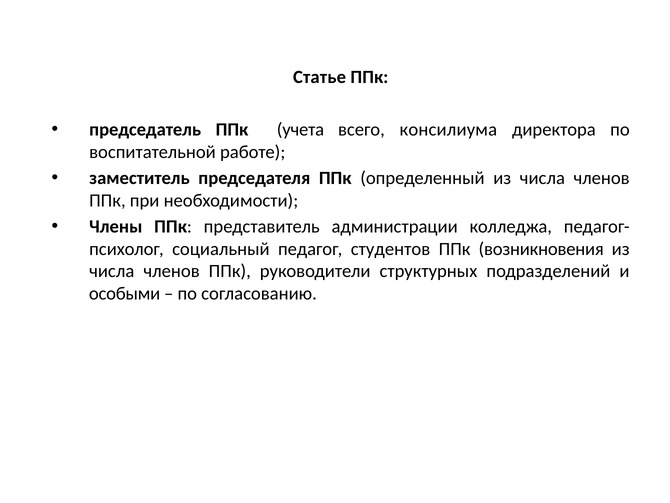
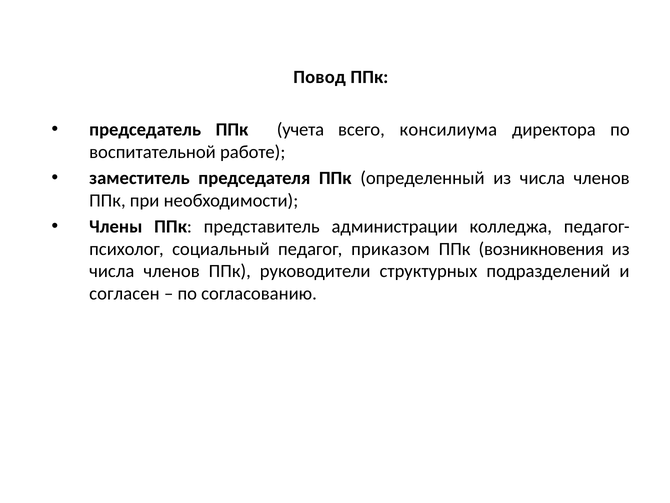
Статье: Статье -> Повод
студентов: студентов -> приказом
особыми: особыми -> согласен
